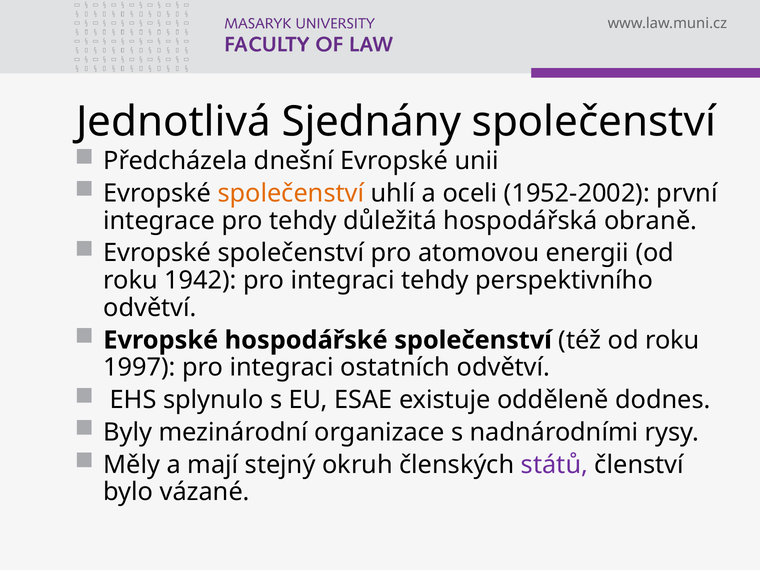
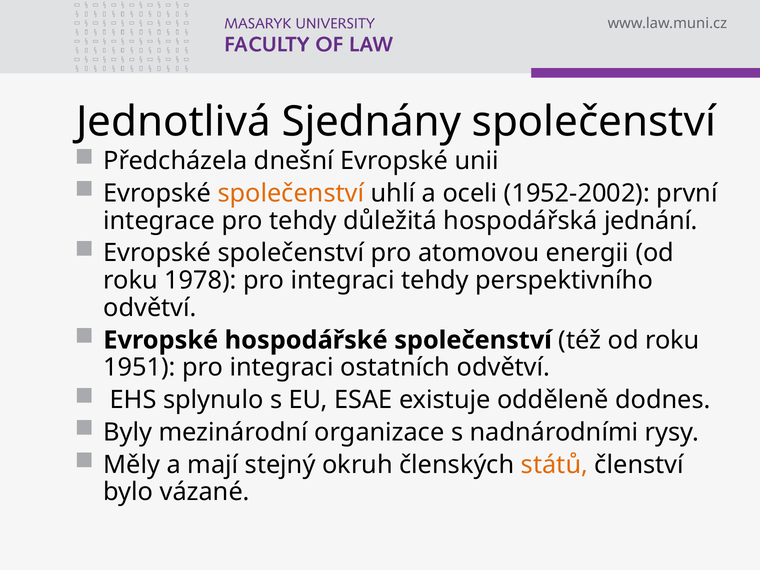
obraně: obraně -> jednání
1942: 1942 -> 1978
1997: 1997 -> 1951
států colour: purple -> orange
